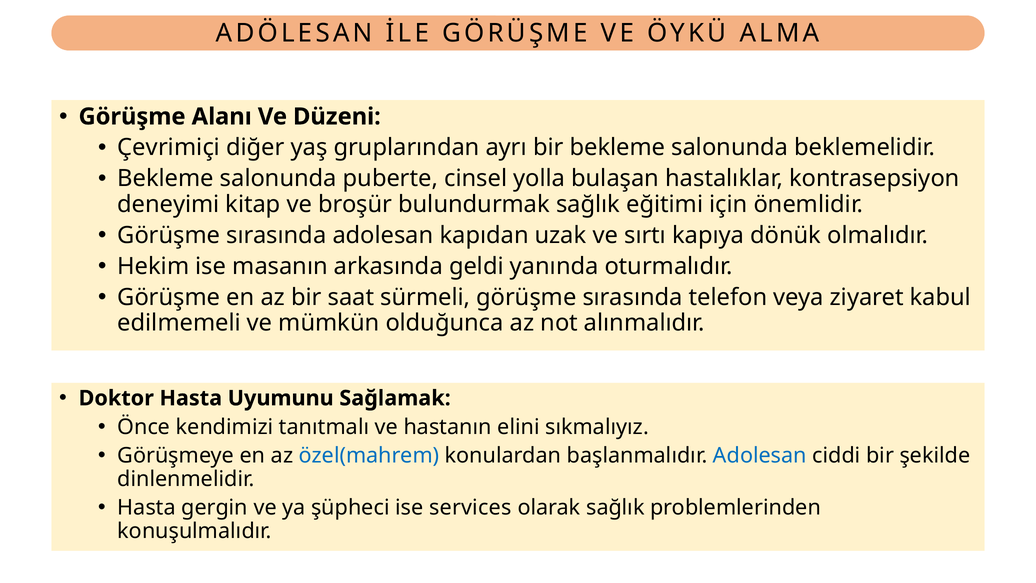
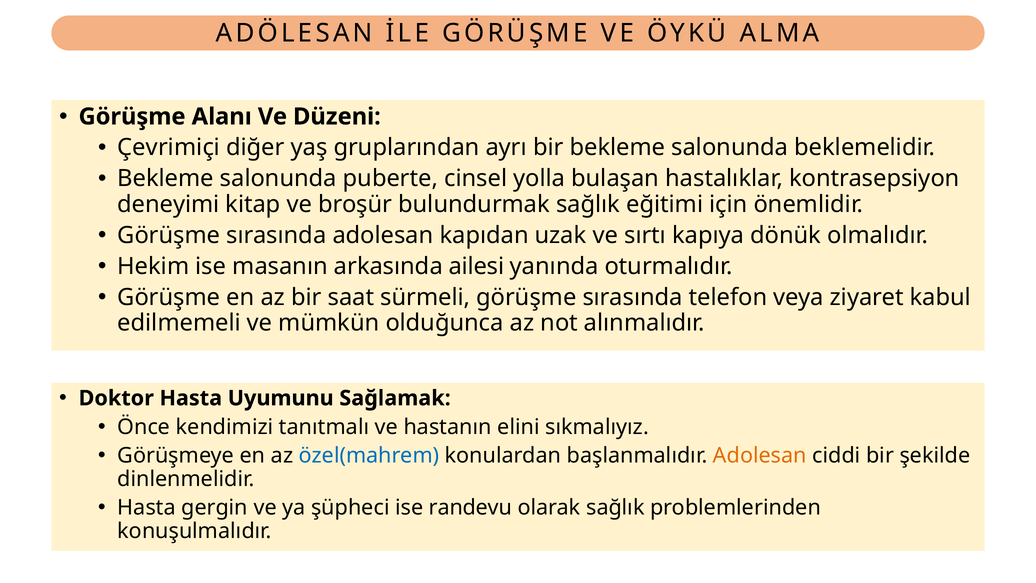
geldi: geldi -> ailesi
Adolesan at (760, 455) colour: blue -> orange
services: services -> randevu
